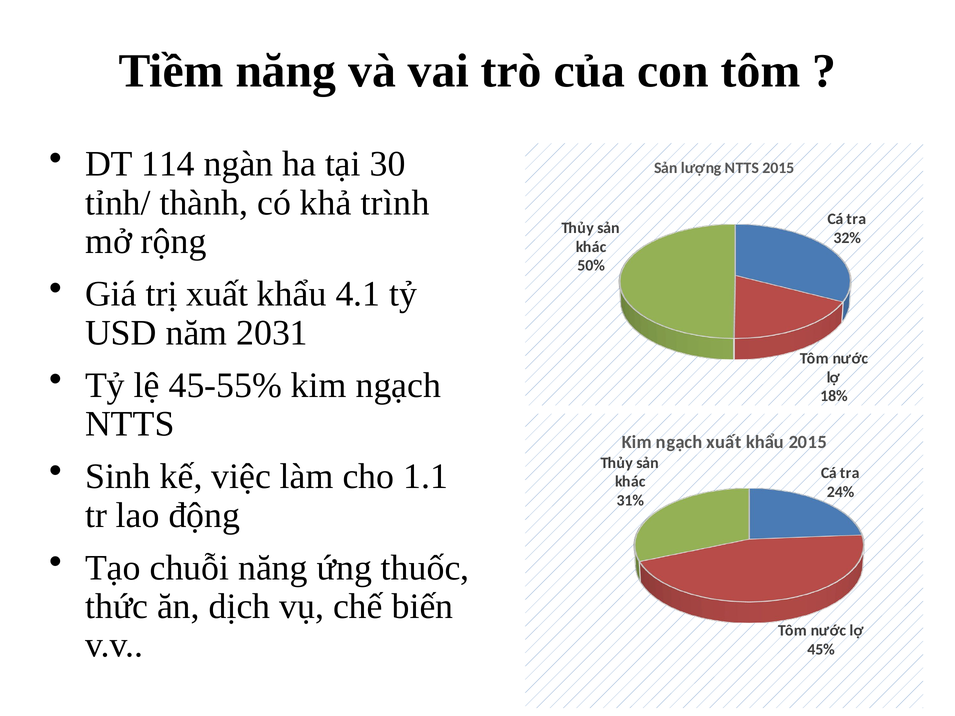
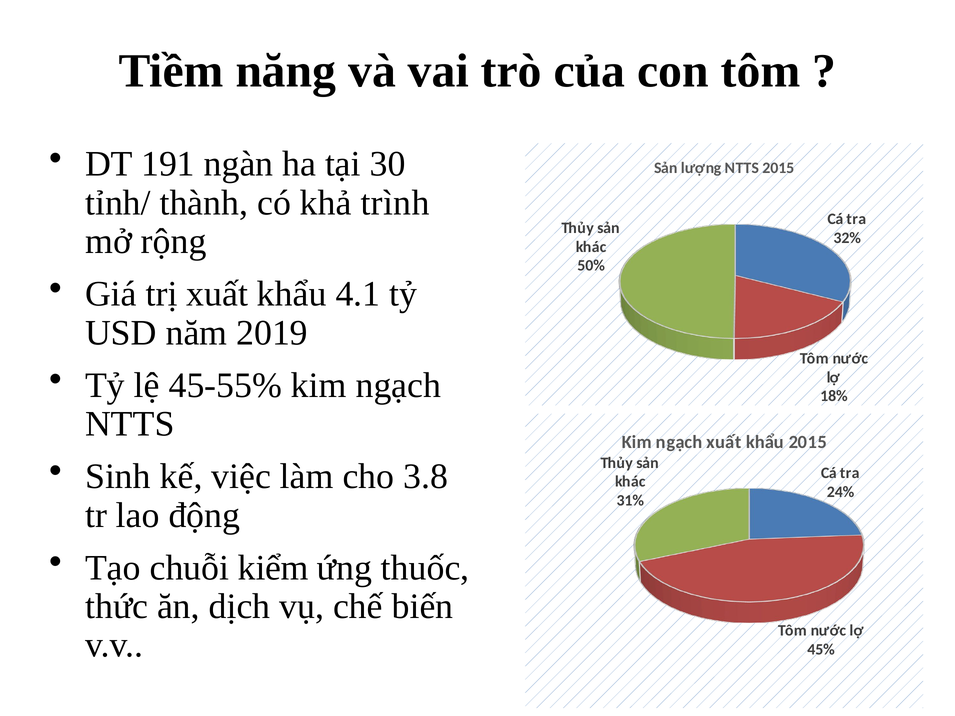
114: 114 -> 191
2031: 2031 -> 2019
1.1: 1.1 -> 3.8
chuỗi năng: năng -> kiểm
